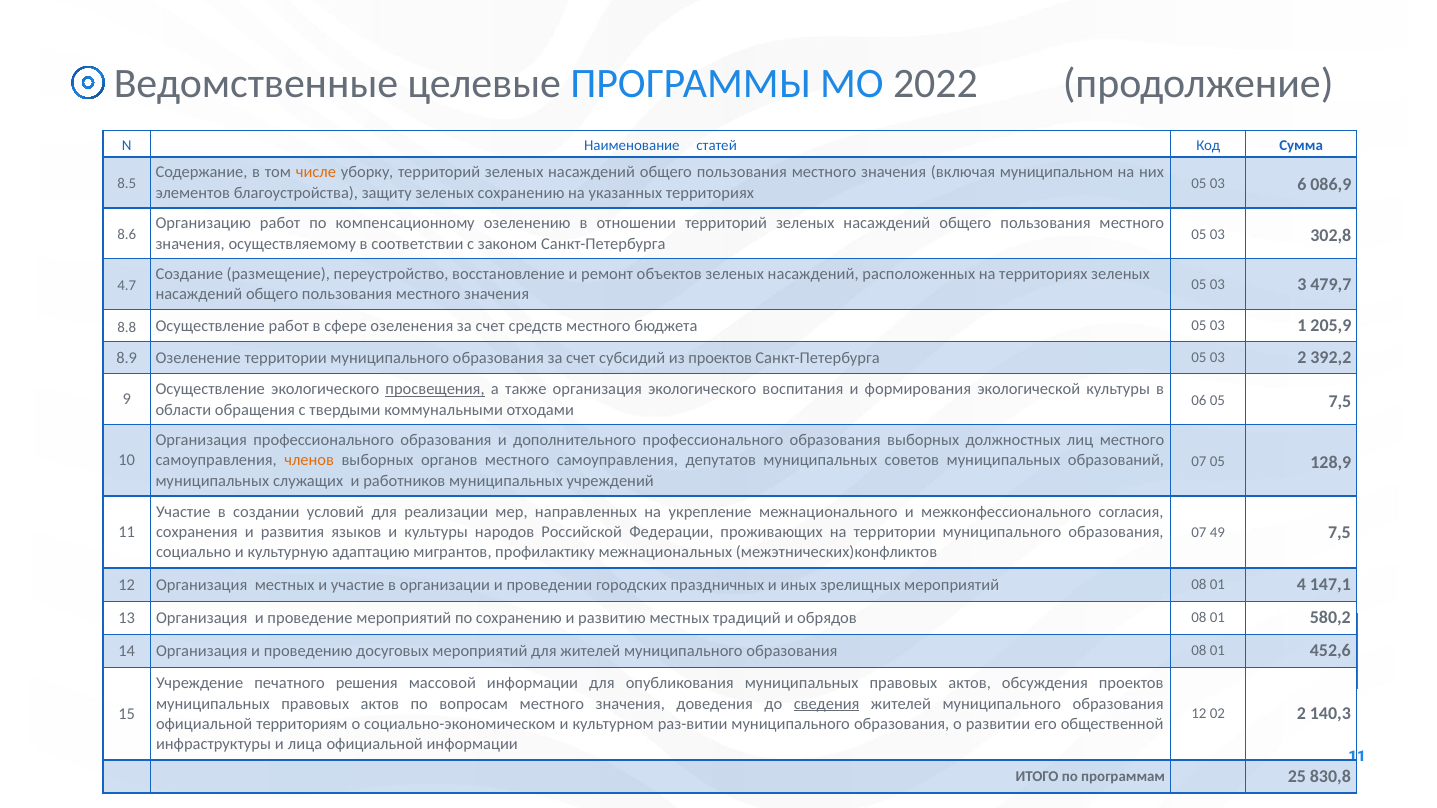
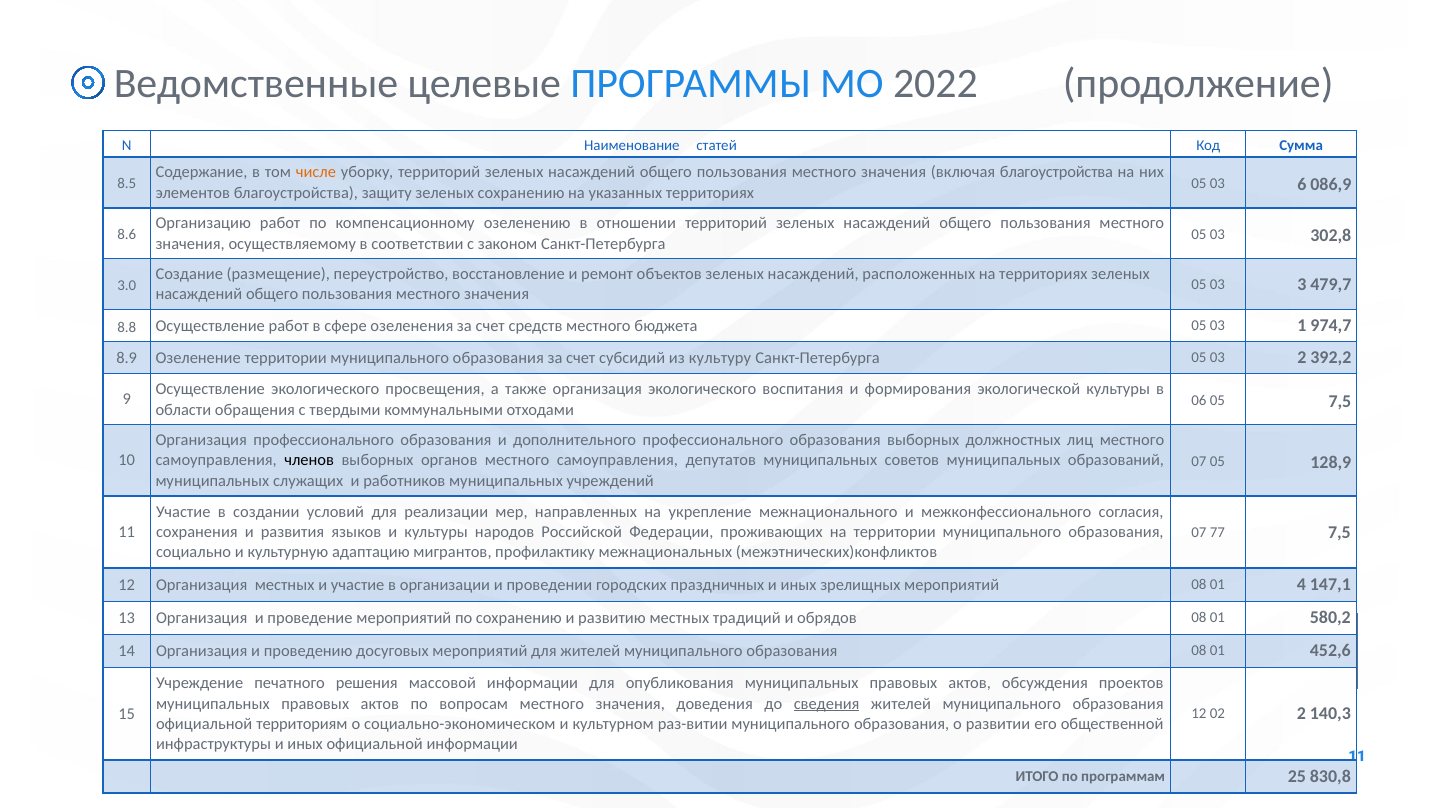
включая муниципальном: муниципальном -> благоустройства
4.7: 4.7 -> 3.0
205,9: 205,9 -> 974,7
из проектов: проектов -> культуру
просвещения underline: present -> none
членов colour: orange -> black
49: 49 -> 77
инфраструктуры и лица: лица -> иных
